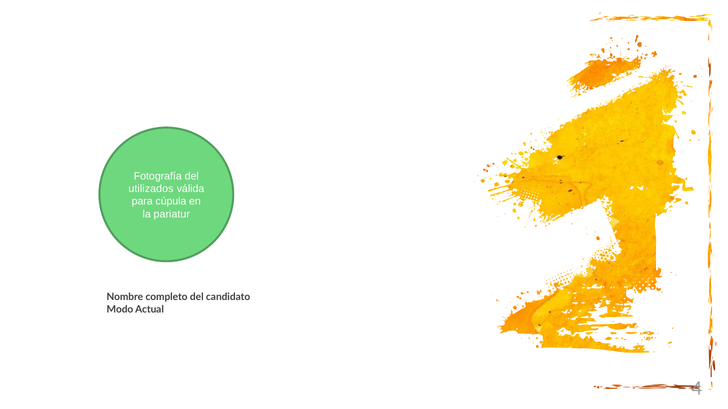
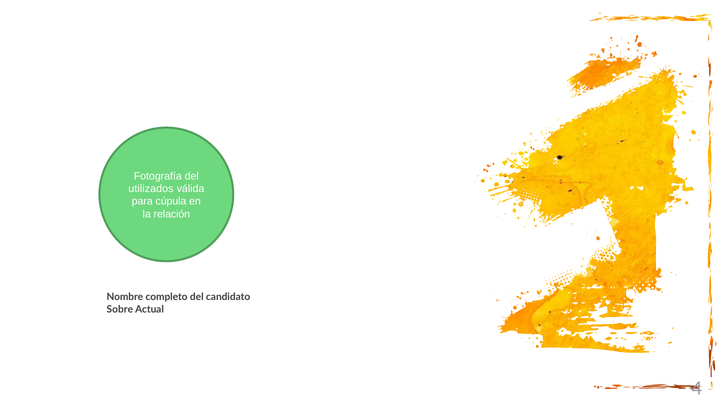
pariatur: pariatur -> relación
Modo: Modo -> Sobre
